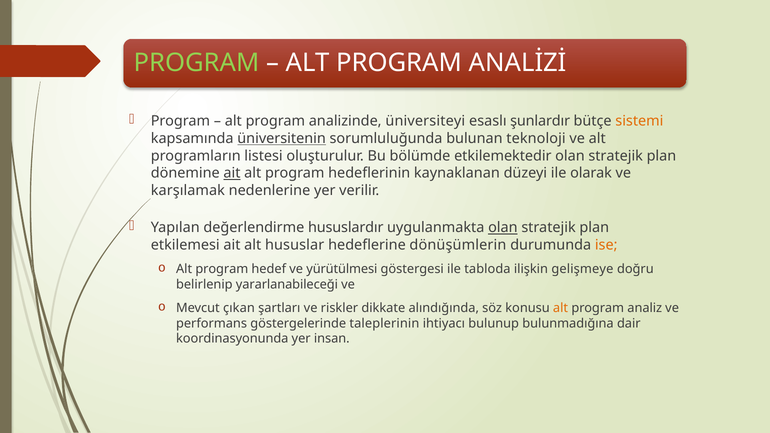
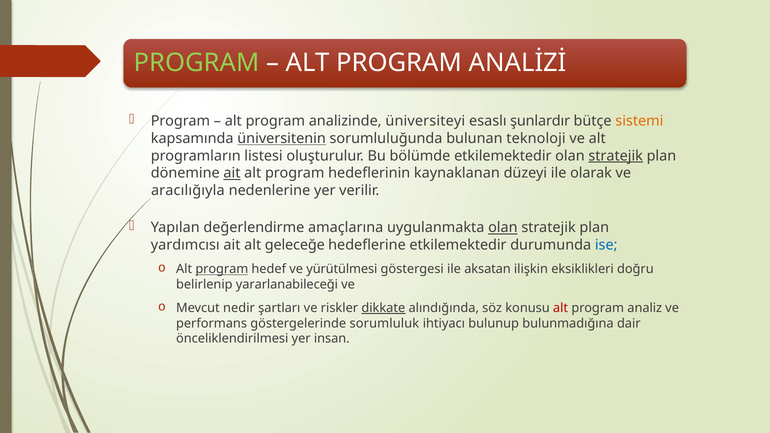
stratejik at (616, 156) underline: none -> present
karşılamak: karşılamak -> aracılığıyla
hususlardır: hususlardır -> amaçlarına
etkilemesi: etkilemesi -> yardımcısı
hususlar: hususlar -> geleceğe
hedeflerine dönüşümlerin: dönüşümlerin -> etkilemektedir
ise colour: orange -> blue
program at (222, 269) underline: none -> present
tabloda: tabloda -> aksatan
gelişmeye: gelişmeye -> eksiklikleri
çıkan: çıkan -> nedir
dikkate underline: none -> present
alt at (561, 308) colour: orange -> red
taleplerinin: taleplerinin -> sorumluluk
koordinasyonunda: koordinasyonunda -> önceliklendirilmesi
